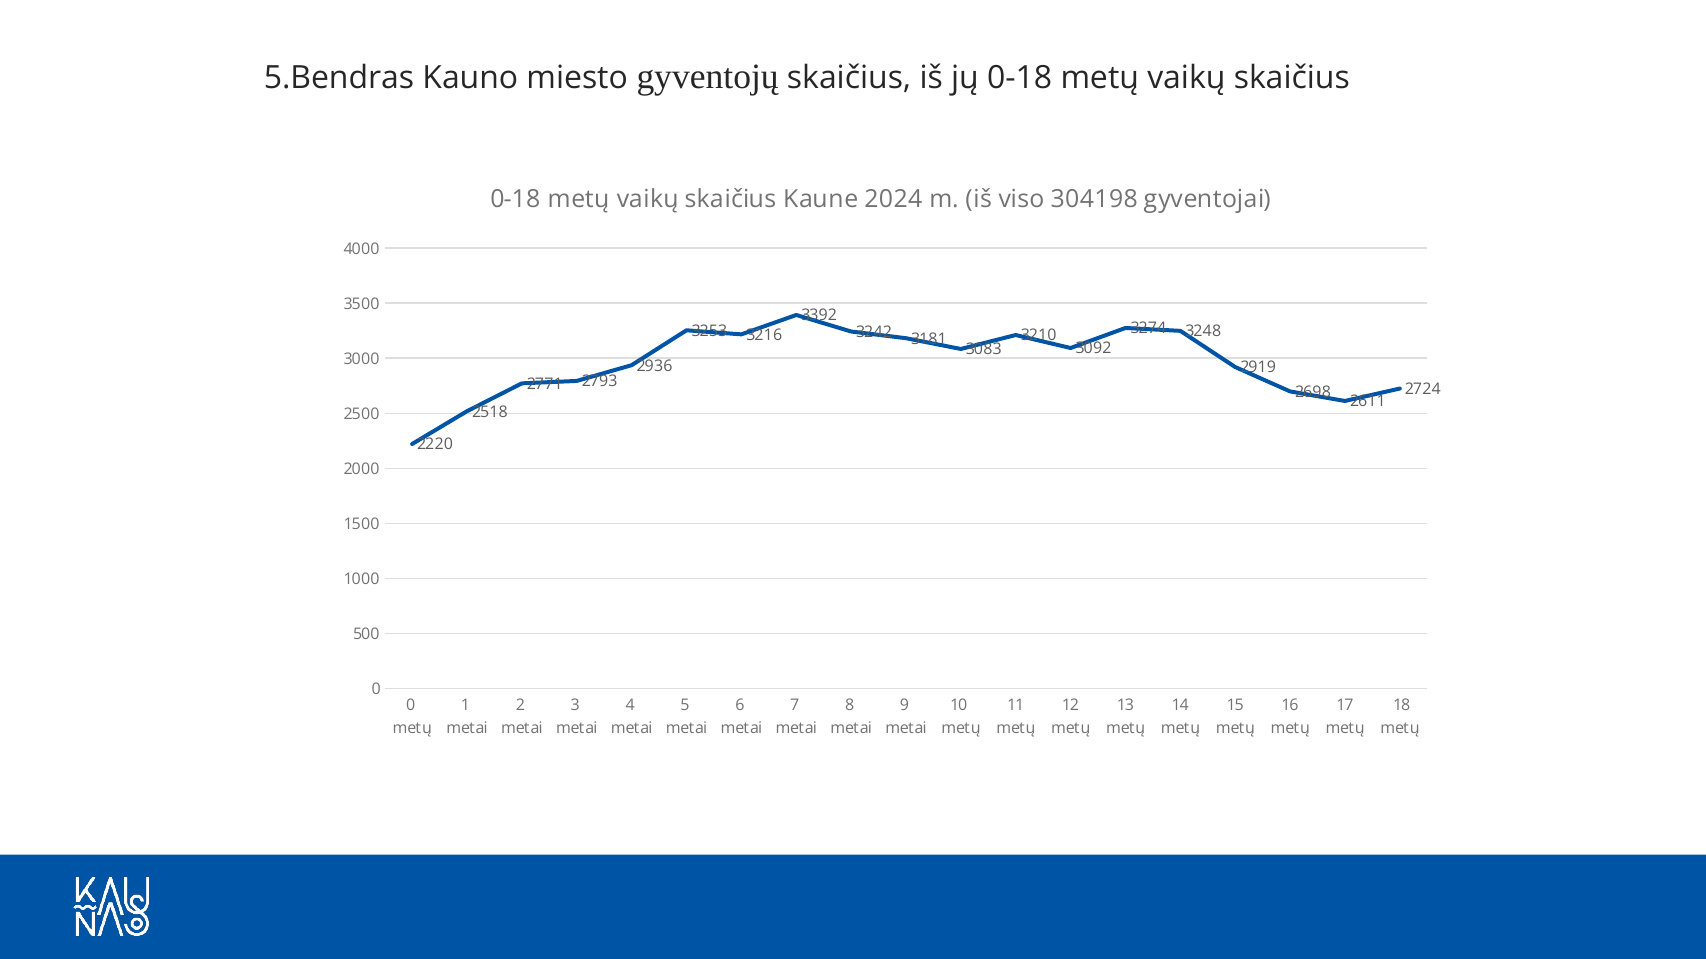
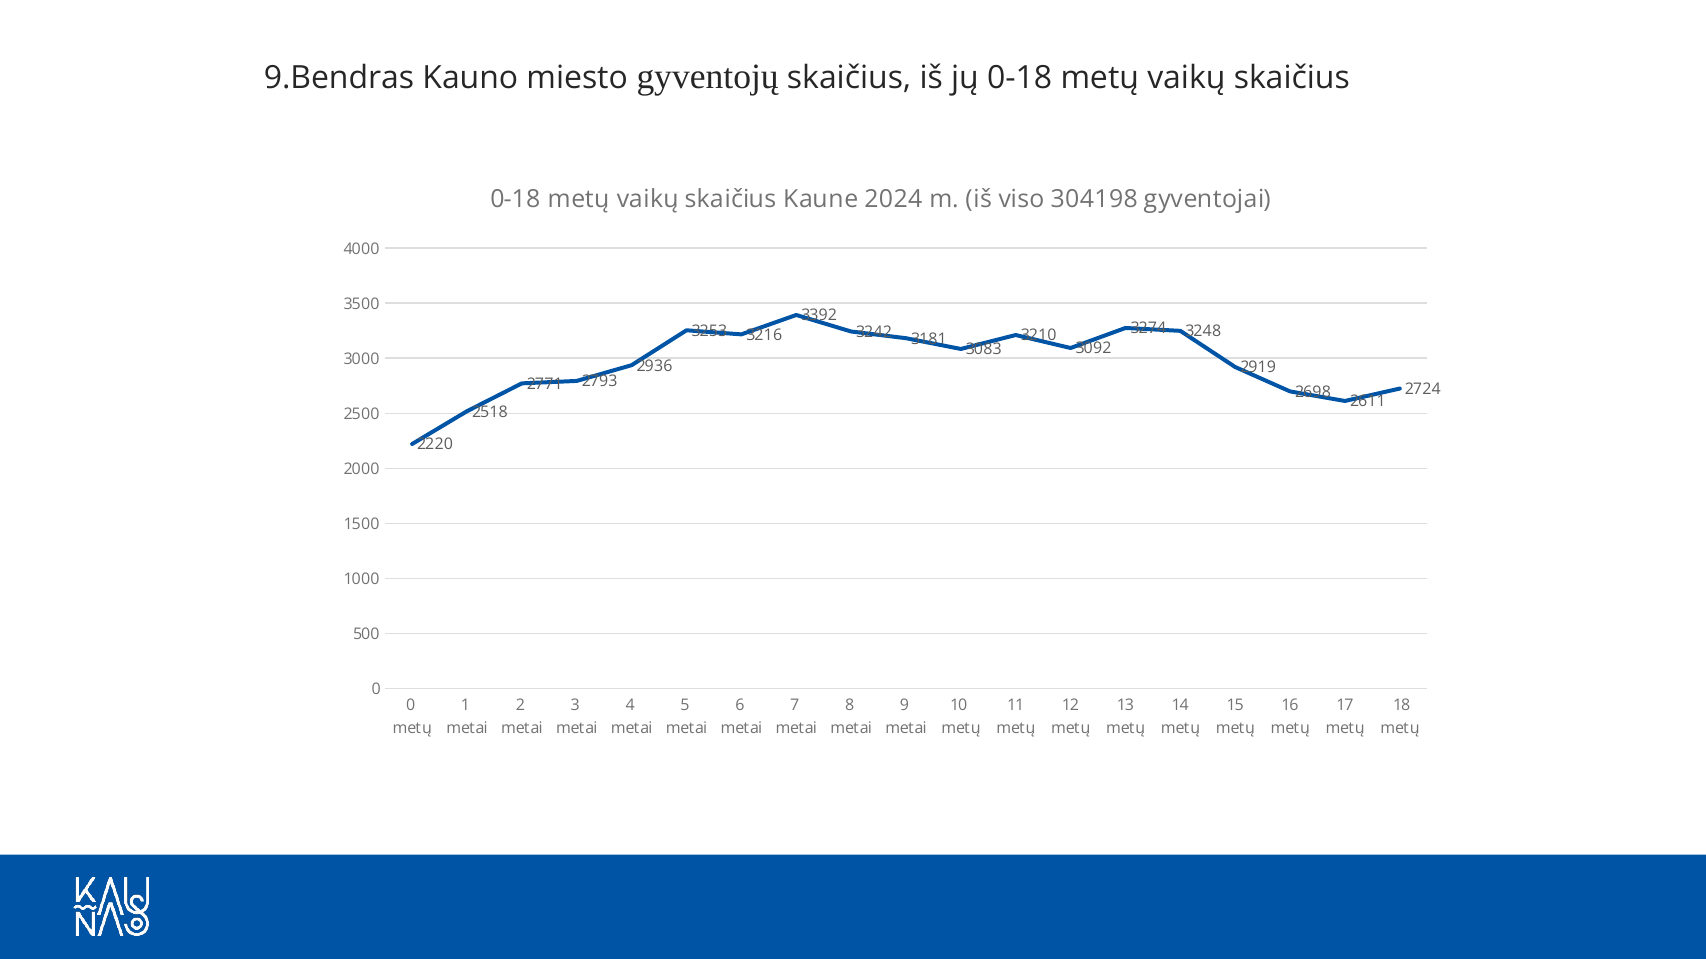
5.Bendras: 5.Bendras -> 9.Bendras
